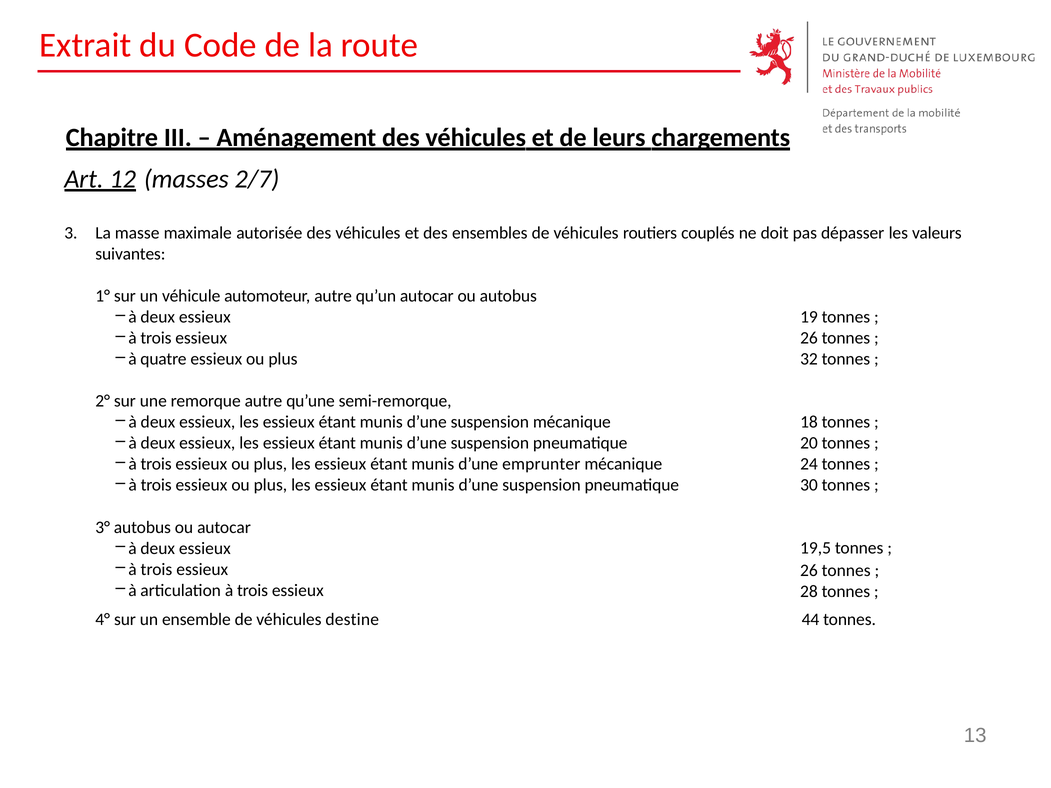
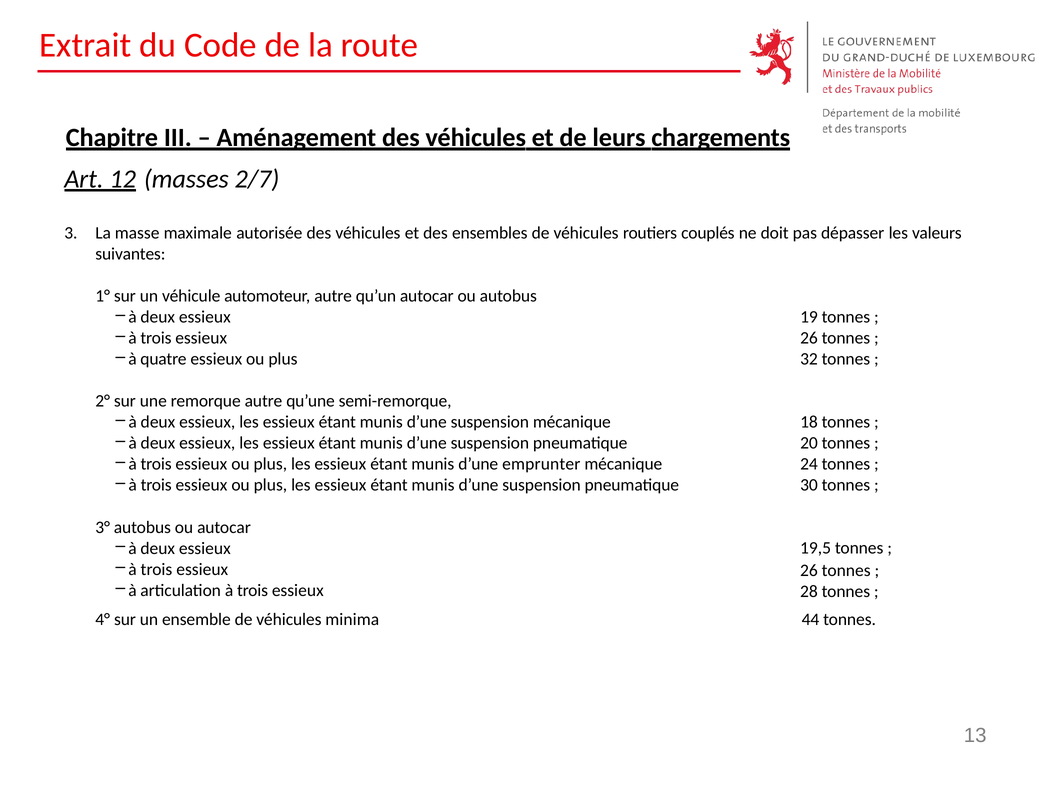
destine: destine -> minima
